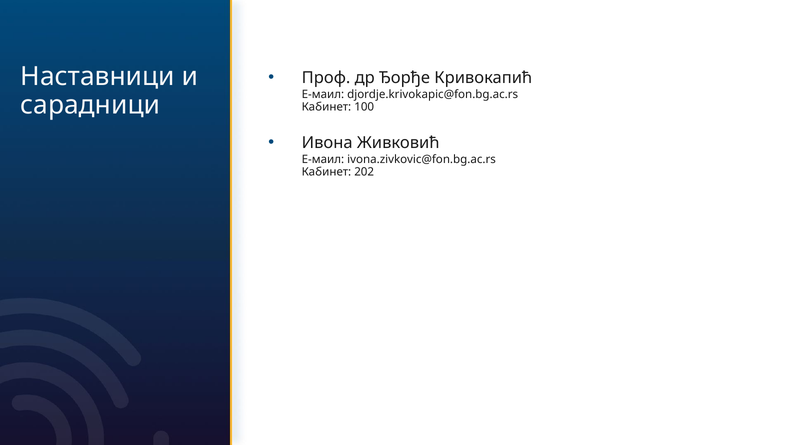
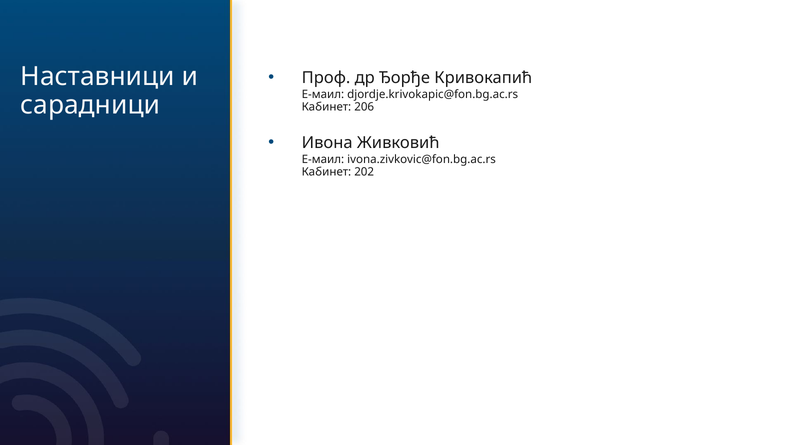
100: 100 -> 206
